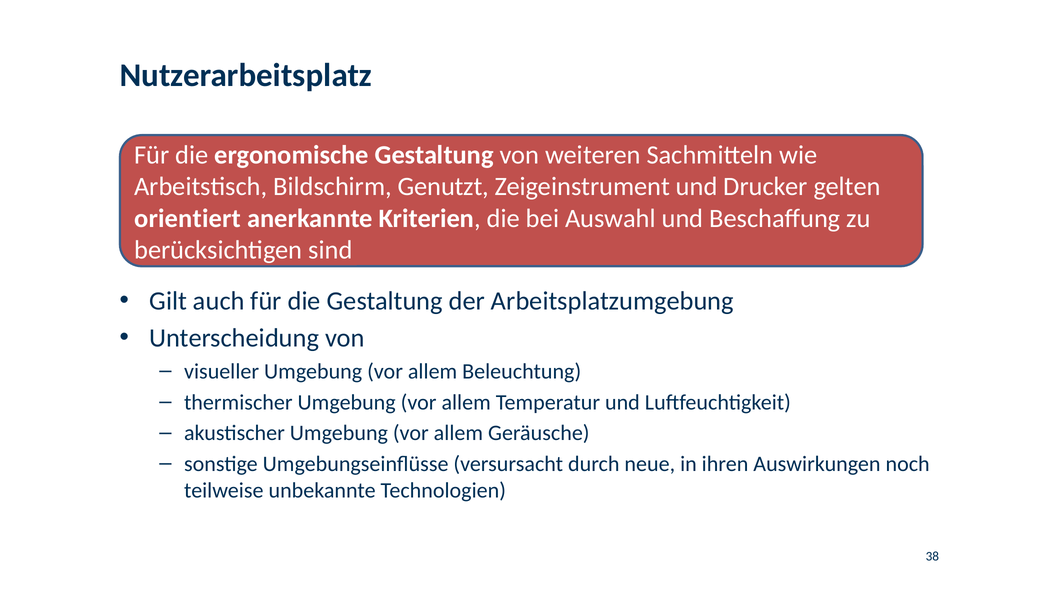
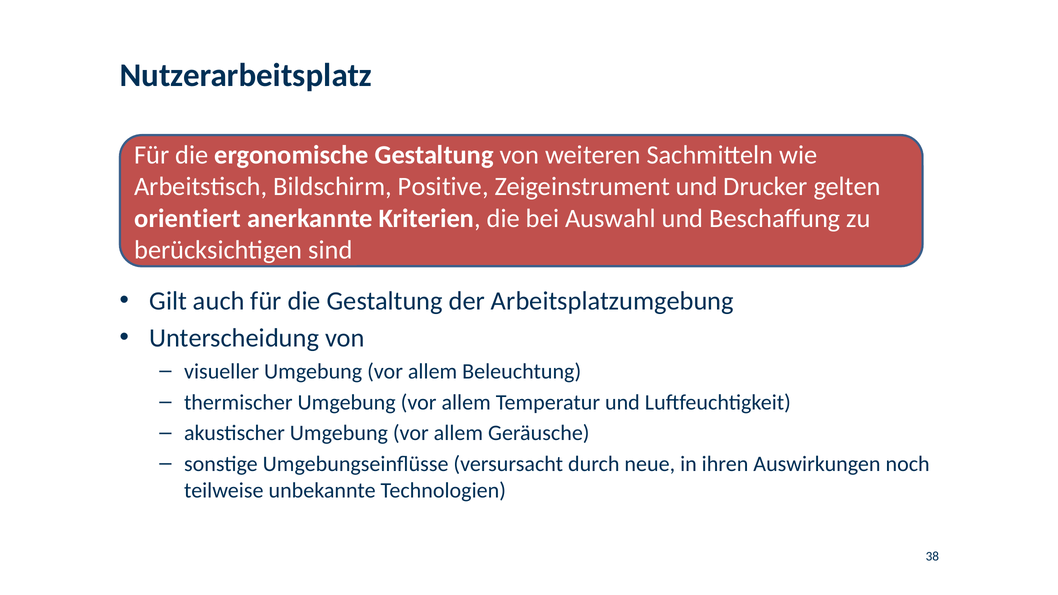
Genutzt: Genutzt -> Positive
